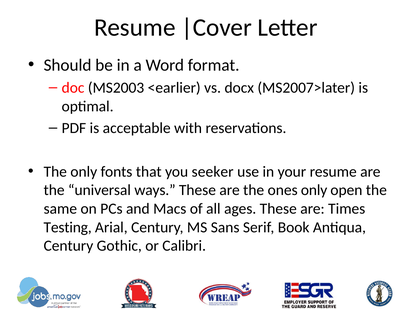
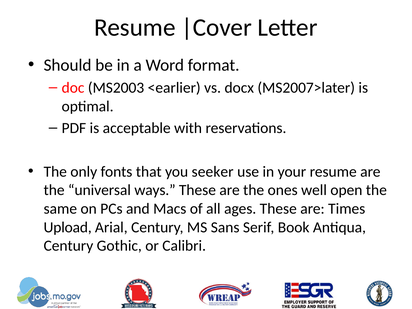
ones only: only -> well
Testing: Testing -> Upload
